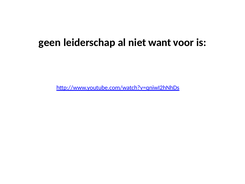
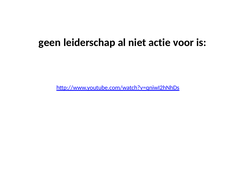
want: want -> actie
